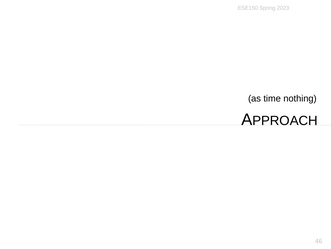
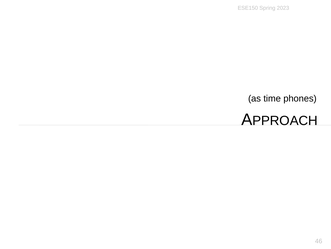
nothing: nothing -> phones
